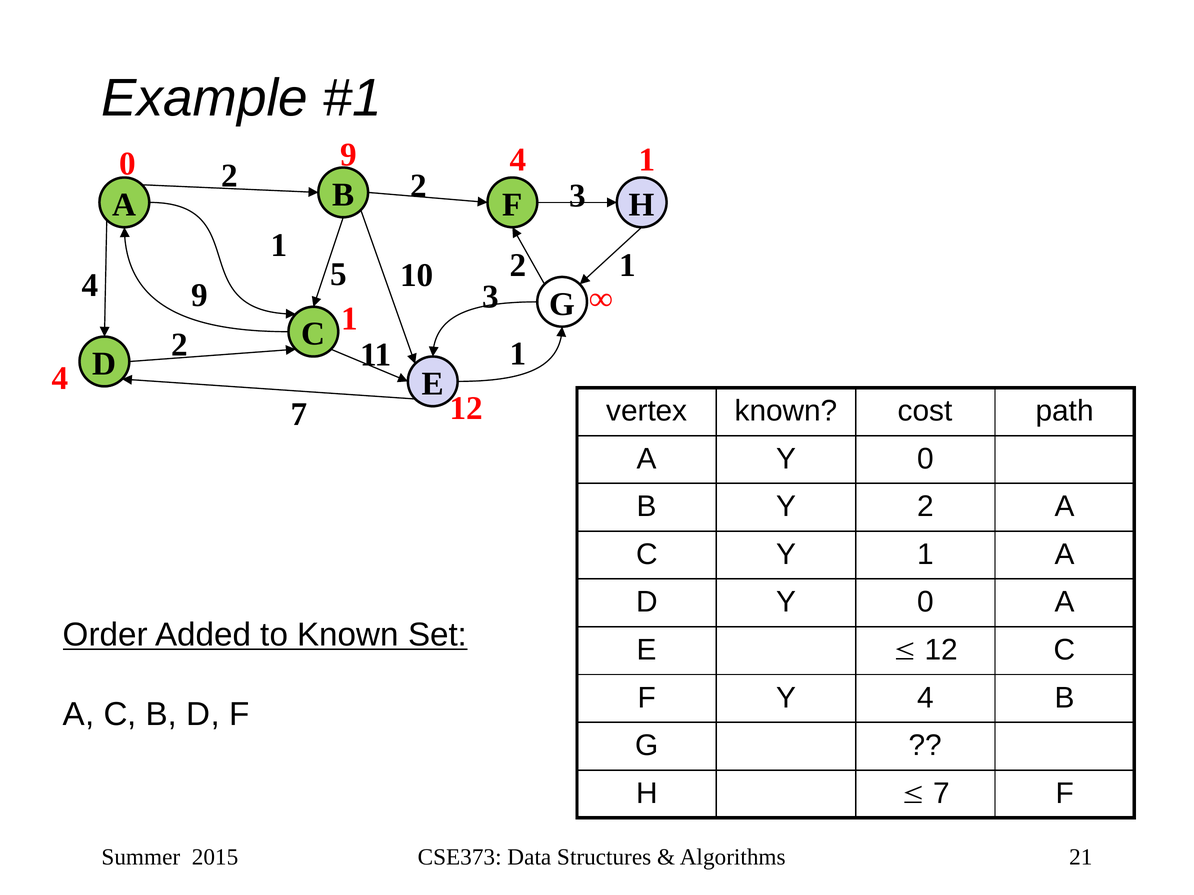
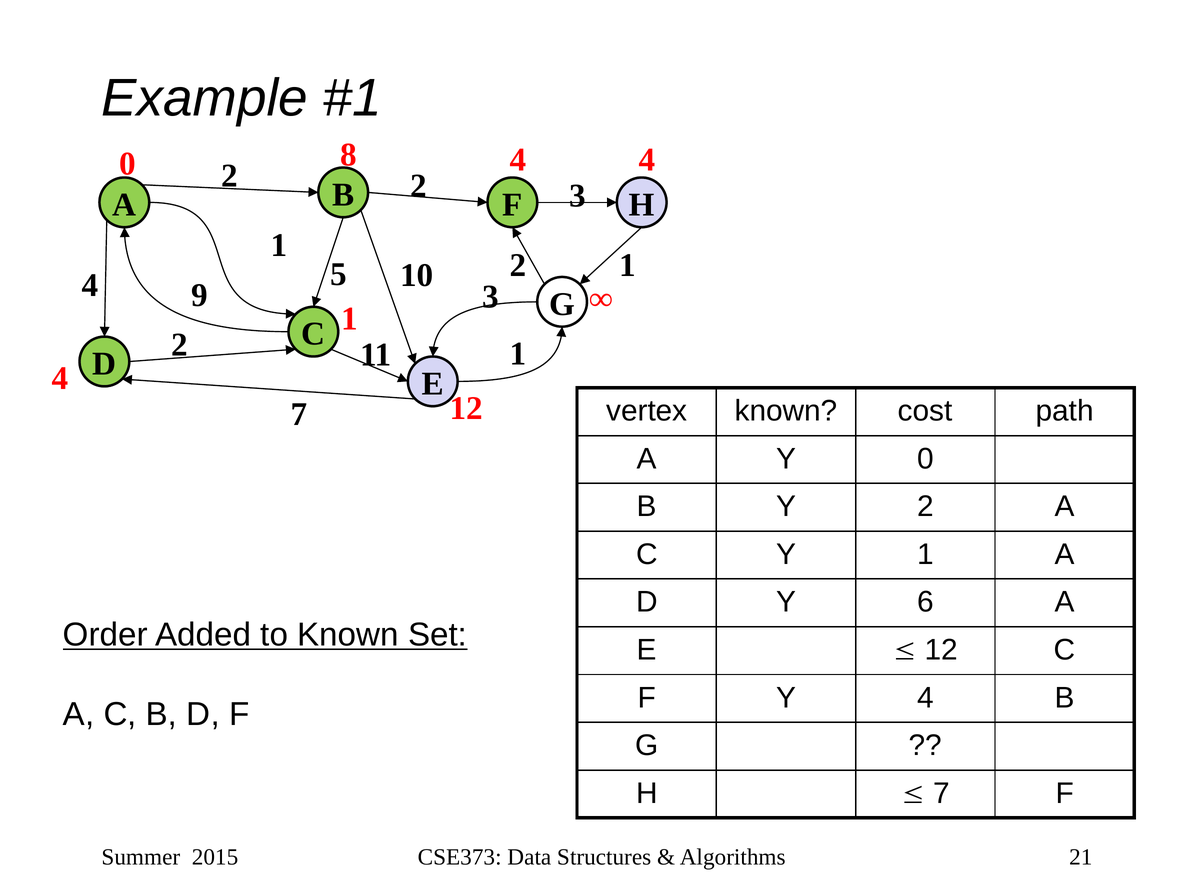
0 9: 9 -> 8
1 at (647, 160): 1 -> 4
D Y 0: 0 -> 6
